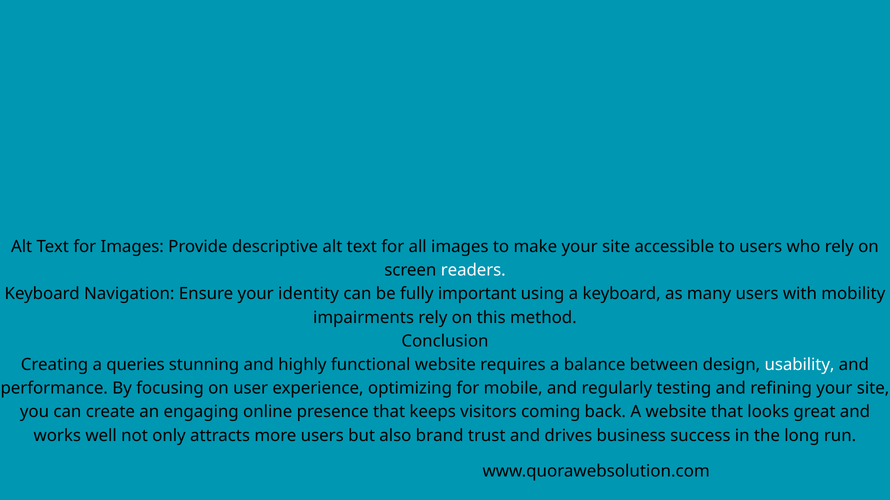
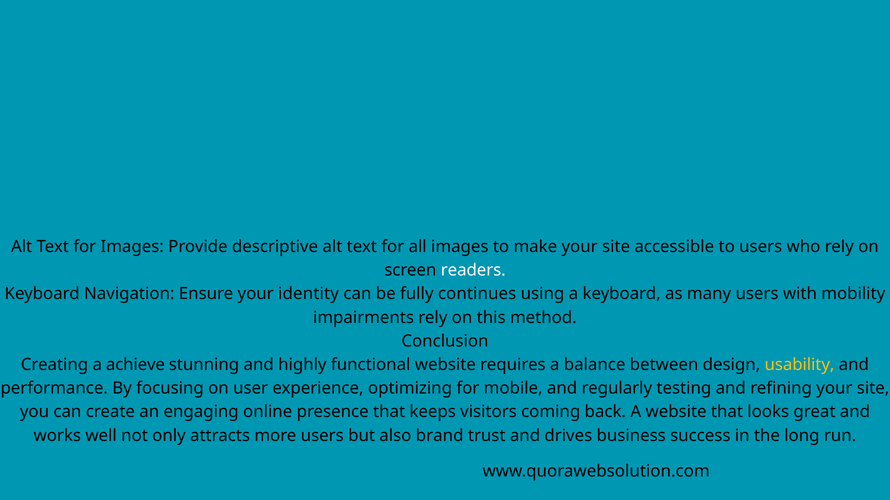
important: important -> continues
queries: queries -> achieve
usability colour: white -> yellow
